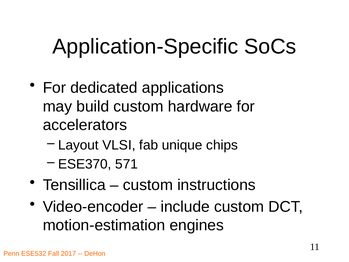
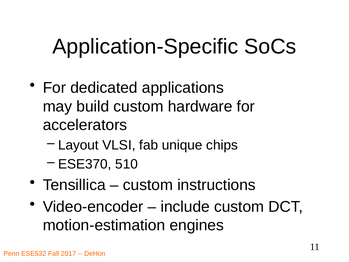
571: 571 -> 510
